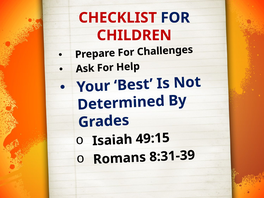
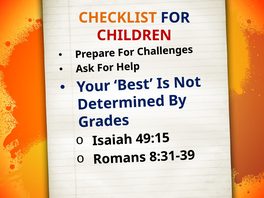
CHECKLIST colour: red -> orange
